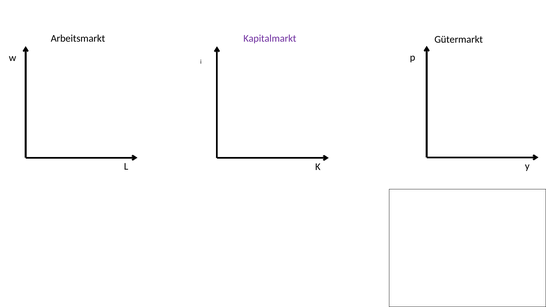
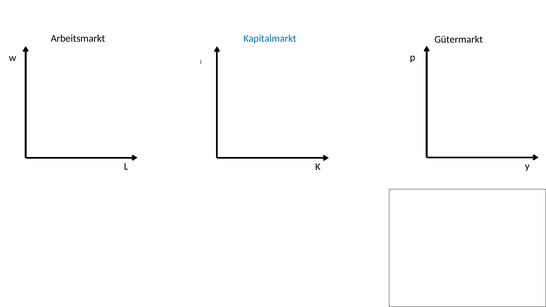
Kapitalmarkt colour: purple -> blue
